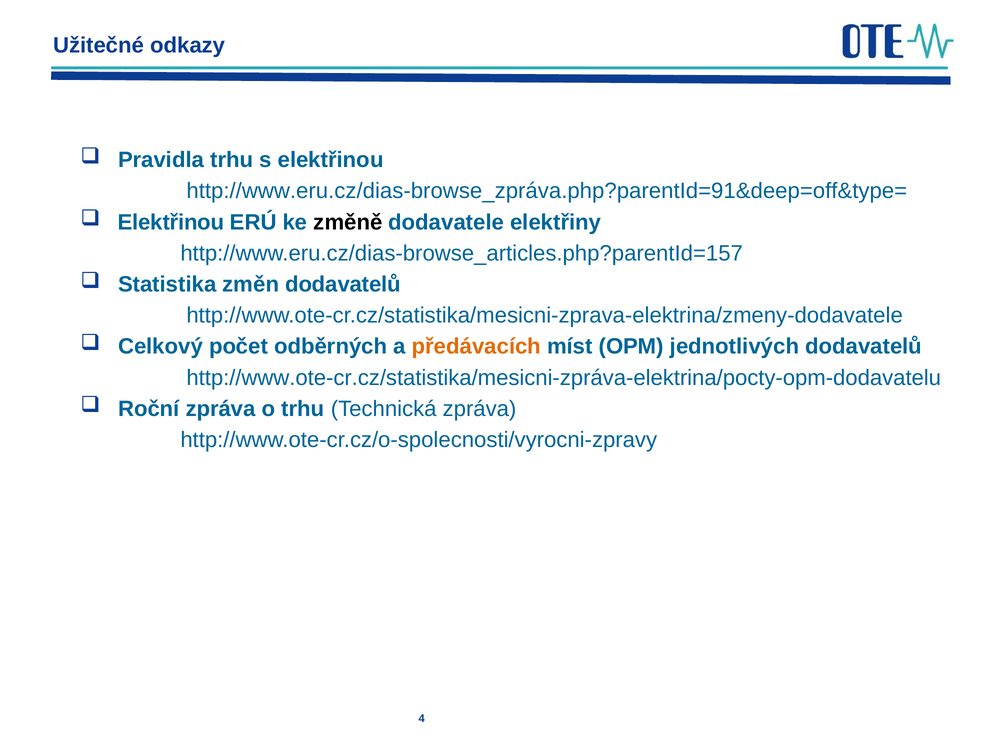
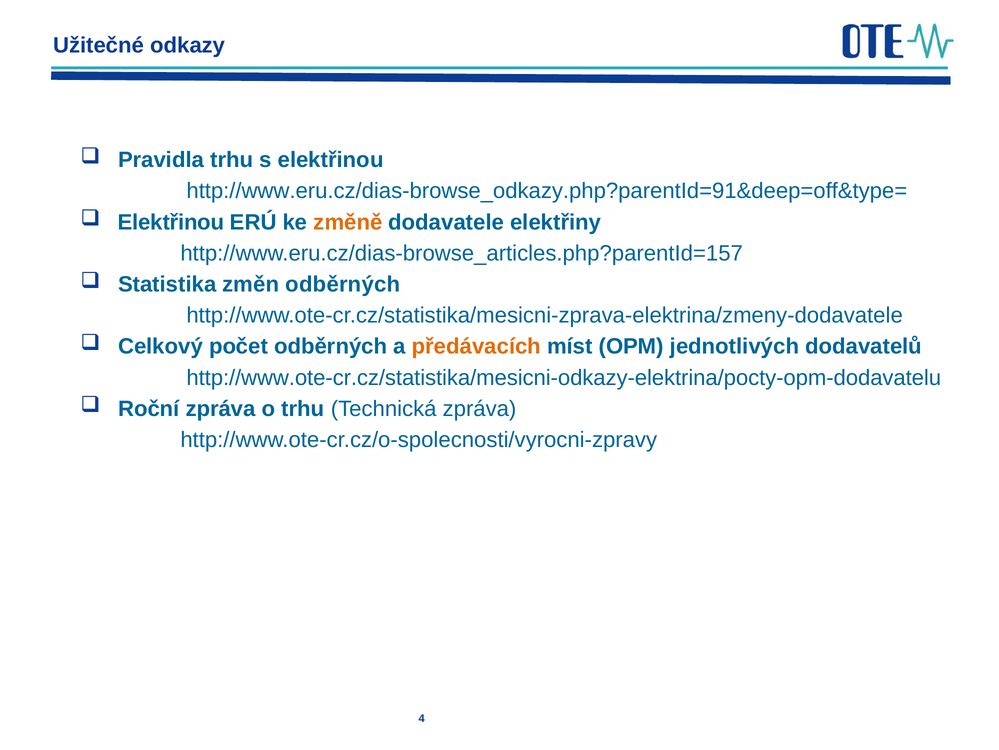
http://www.eru.cz/dias-browse_zpráva.php?parentId=91&deep=off&type=: http://www.eru.cz/dias-browse_zpráva.php?parentId=91&deep=off&type= -> http://www.eru.cz/dias-browse_odkazy.php?parentId=91&deep=off&type=
změně colour: black -> orange
změn dodavatelů: dodavatelů -> odběrných
http://www.ote-cr.cz/statistika/mesicni-zpráva-elektrina/pocty-opm-dodavatelu: http://www.ote-cr.cz/statistika/mesicni-zpráva-elektrina/pocty-opm-dodavatelu -> http://www.ote-cr.cz/statistika/mesicni-odkazy-elektrina/pocty-opm-dodavatelu
